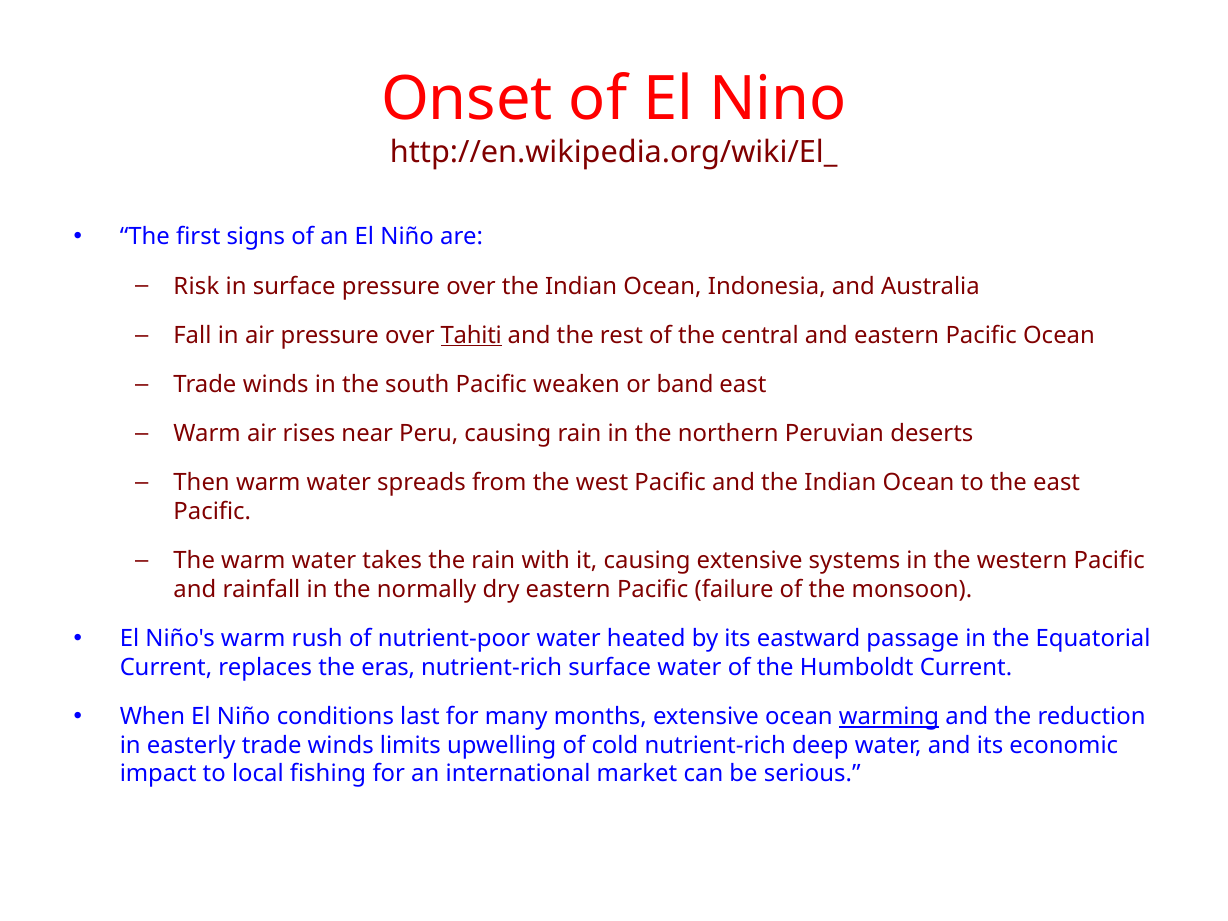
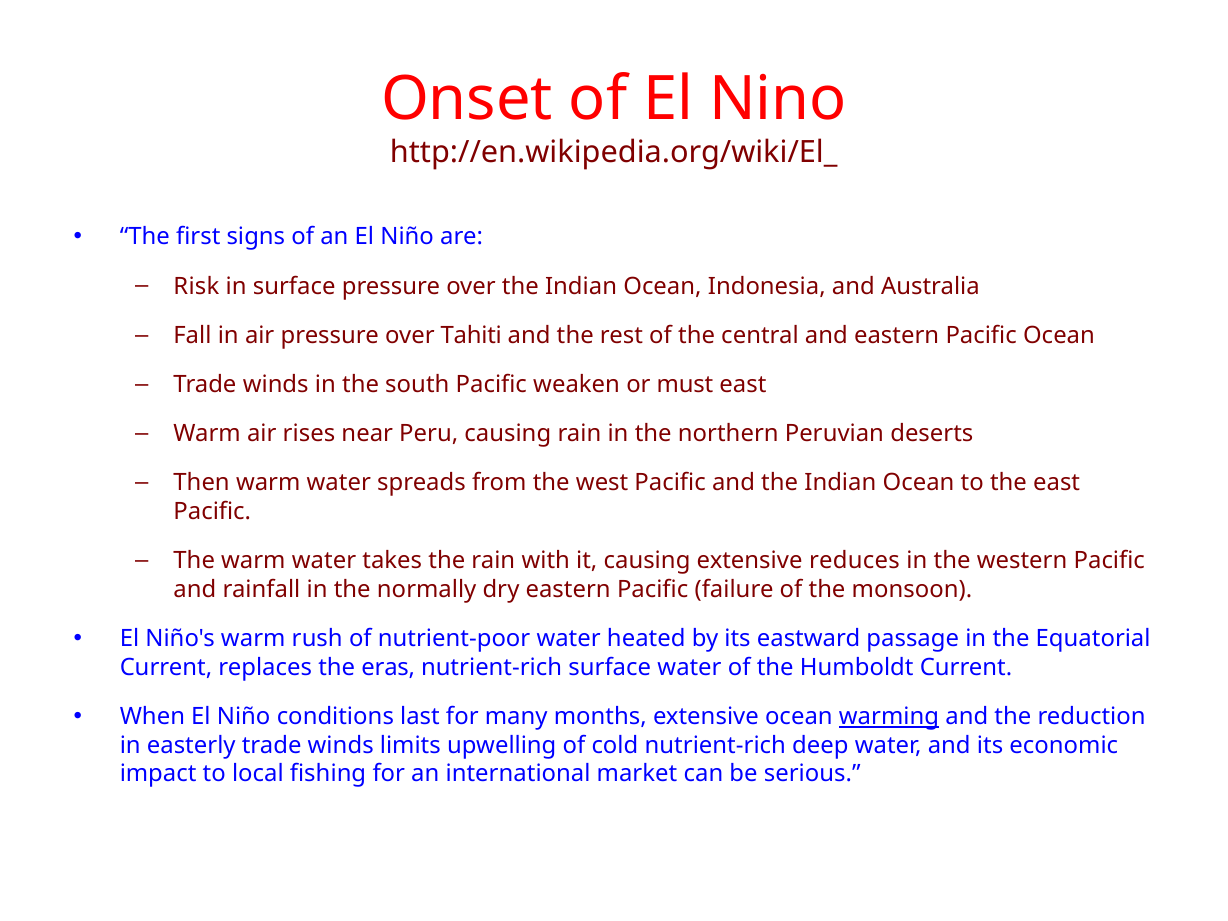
Tahiti underline: present -> none
band: band -> must
systems: systems -> reduces
